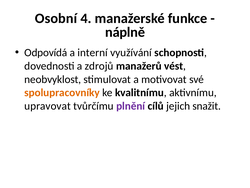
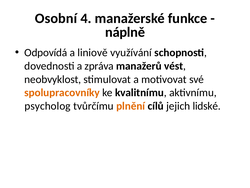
interní: interní -> liniově
zdrojů: zdrojů -> zpráva
upravovat: upravovat -> psycholog
plnění colour: purple -> orange
snažit: snažit -> lidské
